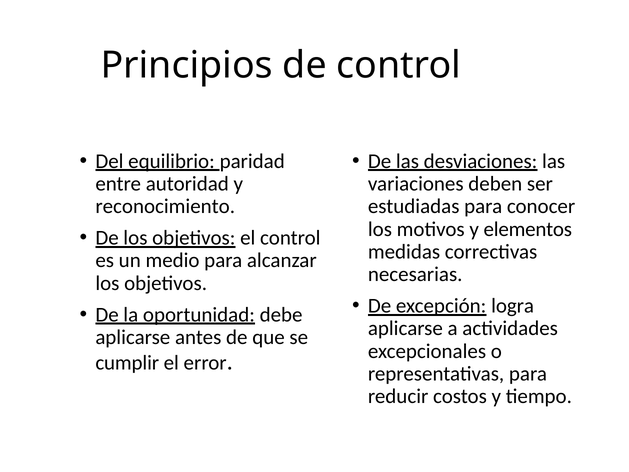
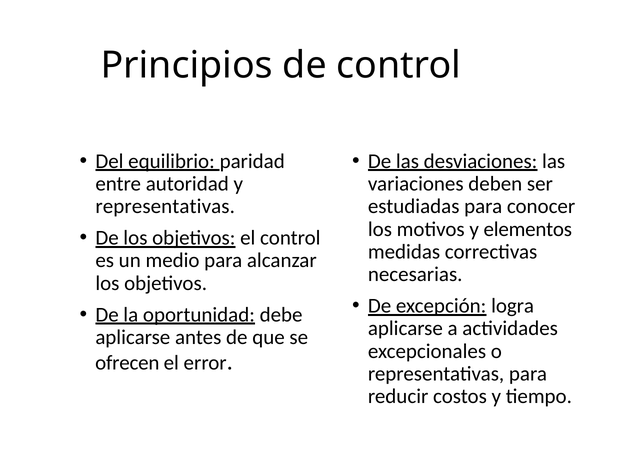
reconocimiento at (165, 206): reconocimiento -> representativas
cumplir: cumplir -> ofrecen
